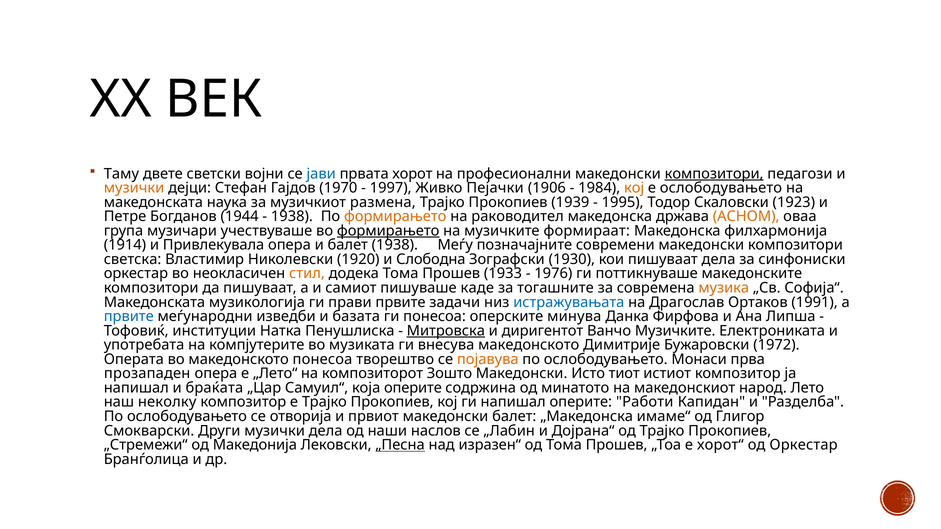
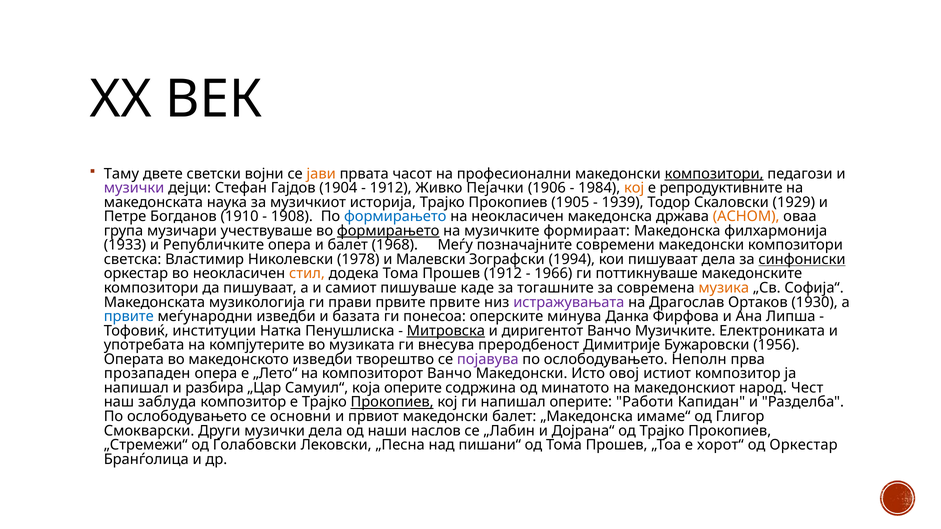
јави colour: blue -> orange
хорот: хорот -> часот
музички at (134, 188) colour: orange -> purple
1970: 1970 -> 1904
1997 at (391, 188): 1997 -> 1912
е ослободувањето: ослободувањето -> репродуктивните
размена: размена -> историја
1939: 1939 -> 1905
1995: 1995 -> 1939
1923: 1923 -> 1929
1944: 1944 -> 1910
1938 at (292, 217): 1938 -> 1908
формирањето at (395, 217) colour: orange -> blue
на раководител: раководител -> неокласичен
1914: 1914 -> 1933
Привлекувала: Привлекувала -> Републичките
балет 1938: 1938 -> 1968
1920: 1920 -> 1978
Слободна: Слободна -> Малевски
1930: 1930 -> 1994
синфониски underline: none -> present
Прошев 1933: 1933 -> 1912
1976: 1976 -> 1966
првите задачи: задачи -> првите
истражувањата colour: blue -> purple
1991: 1991 -> 1930
внесува македонското: македонското -> преродбеност
1972: 1972 -> 1956
македонското понесоа: понесоа -> изведби
појавува colour: orange -> purple
Монаси: Монаси -> Неполн
композиторот Зошто: Зошто -> Ванчо
тиот: тиот -> овој
браќата: браќата -> разбира
Лето: Лето -> Чест
неколку: неколку -> заблуда
Прокопиев at (392, 402) underline: none -> present
отворија: отворија -> основни
Македонија: Македонија -> Голабовски
„Песна underline: present -> none
изразен“: изразен“ -> пишани“
